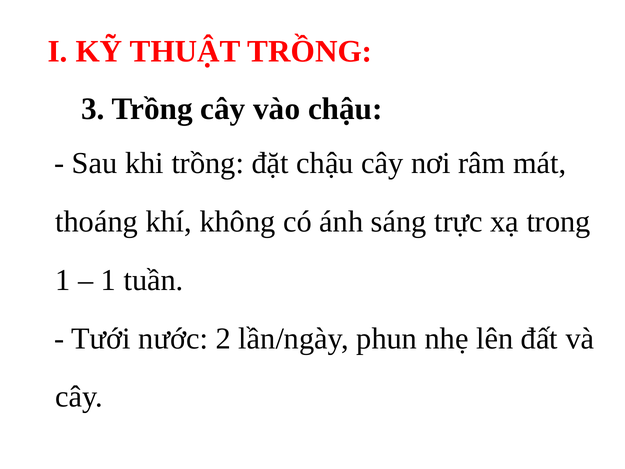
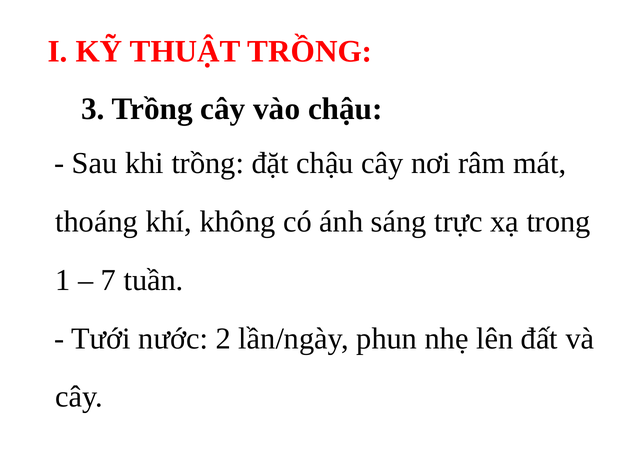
1 at (108, 280): 1 -> 7
